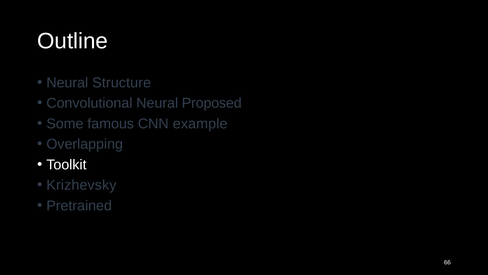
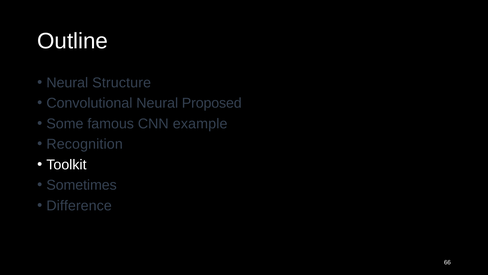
Overlapping: Overlapping -> Recognition
Krizhevsky: Krizhevsky -> Sometimes
Pretrained: Pretrained -> Difference
